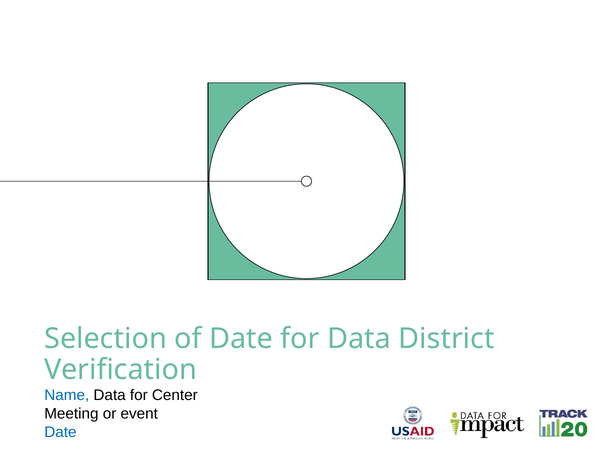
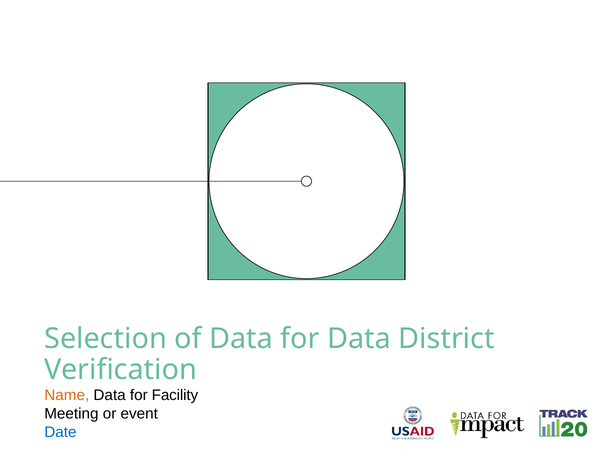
of Date: Date -> Data
Name colour: blue -> orange
Center: Center -> Facility
